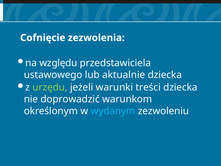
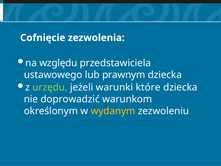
aktualnie: aktualnie -> prawnym
treści: treści -> które
wydanym colour: light blue -> yellow
